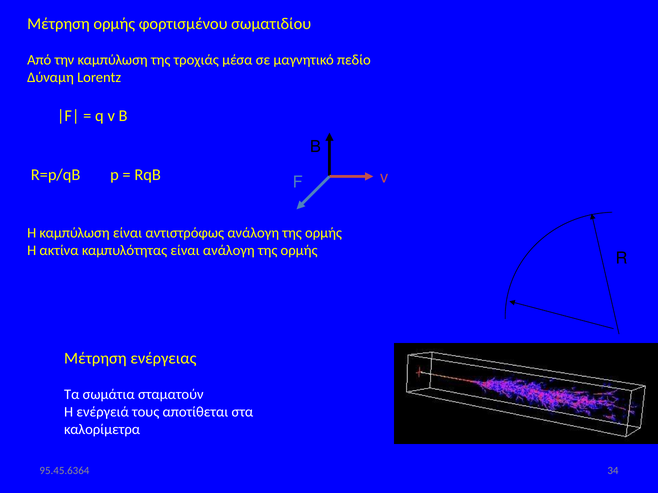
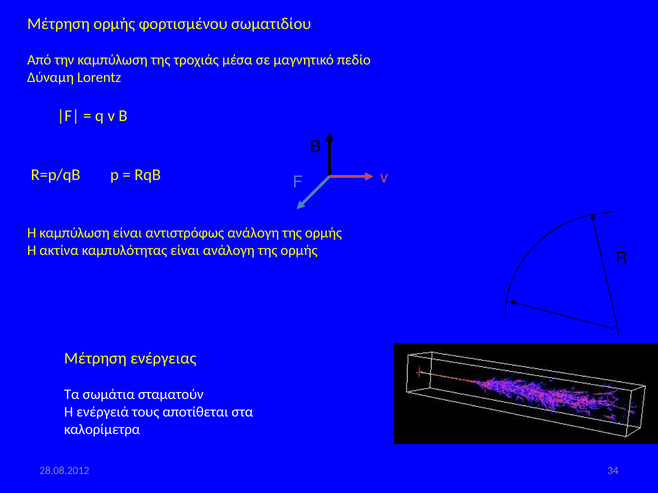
95.45.6364: 95.45.6364 -> 28.08.2012
